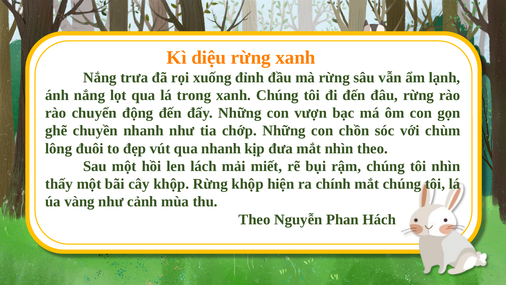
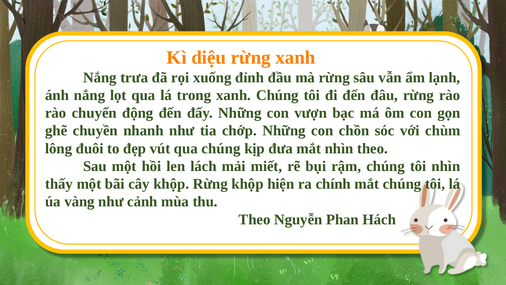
qua nhanh: nhanh -> chúng
